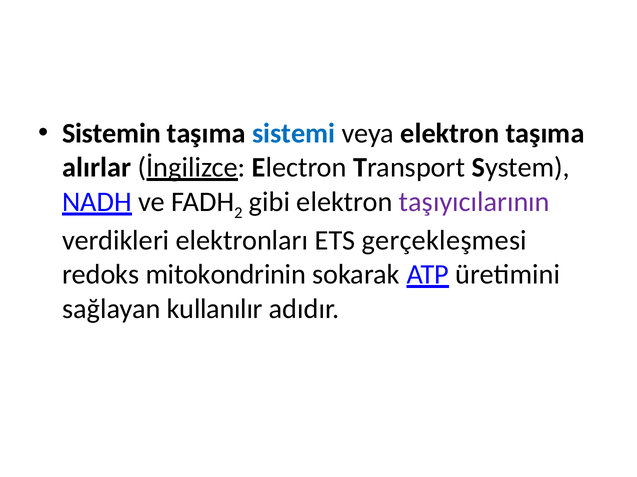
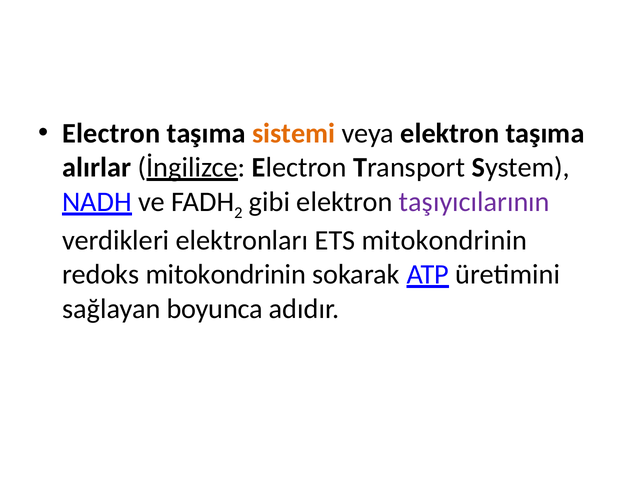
Sistemin at (111, 134): Sistemin -> Electron
sistemi colour: blue -> orange
ETS gerçekleşmesi: gerçekleşmesi -> mitokondrinin
kullanılır: kullanılır -> boyunca
